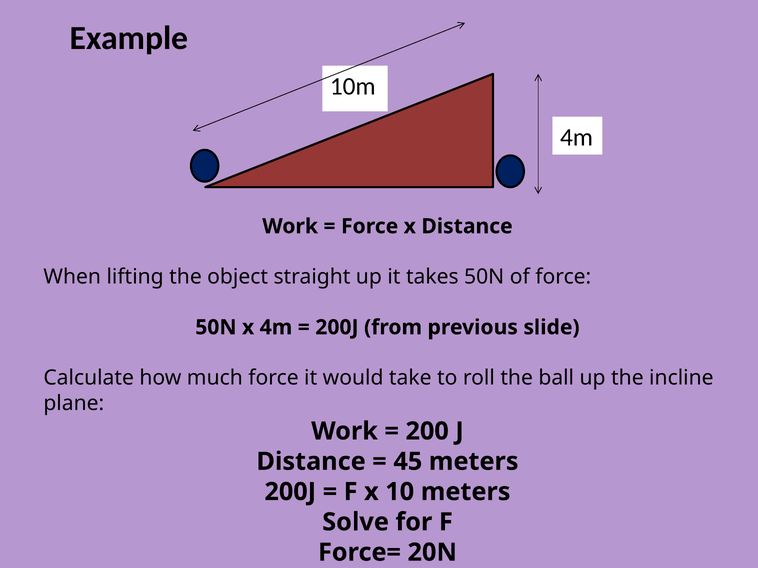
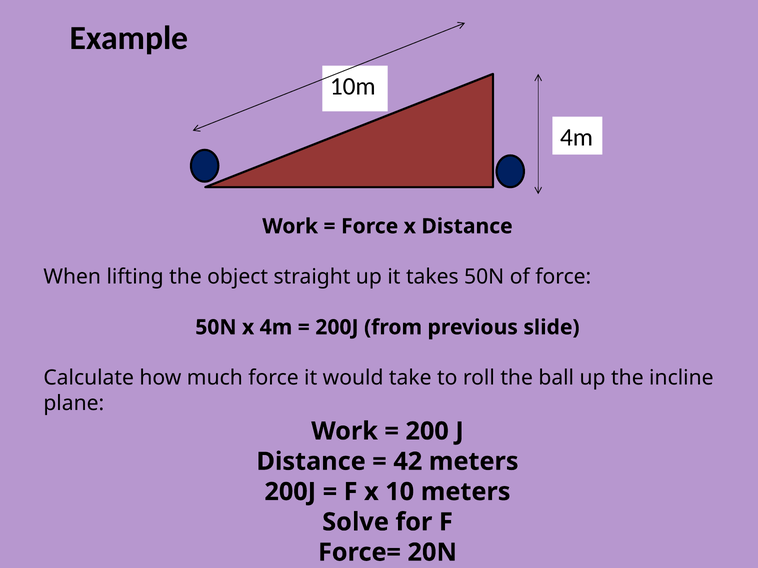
45: 45 -> 42
